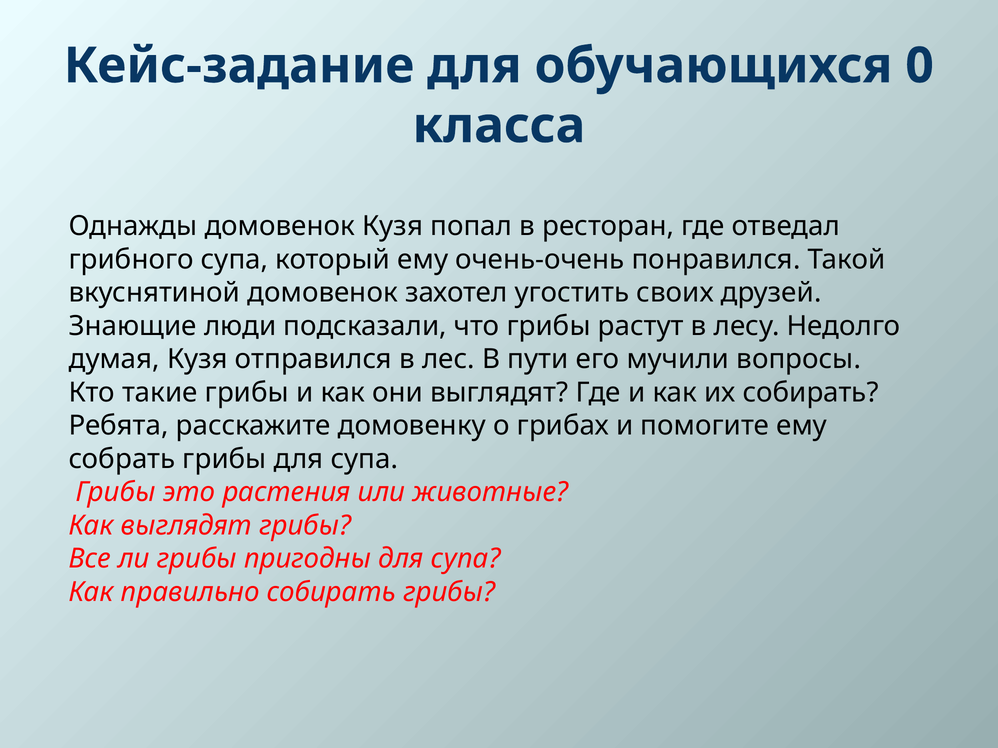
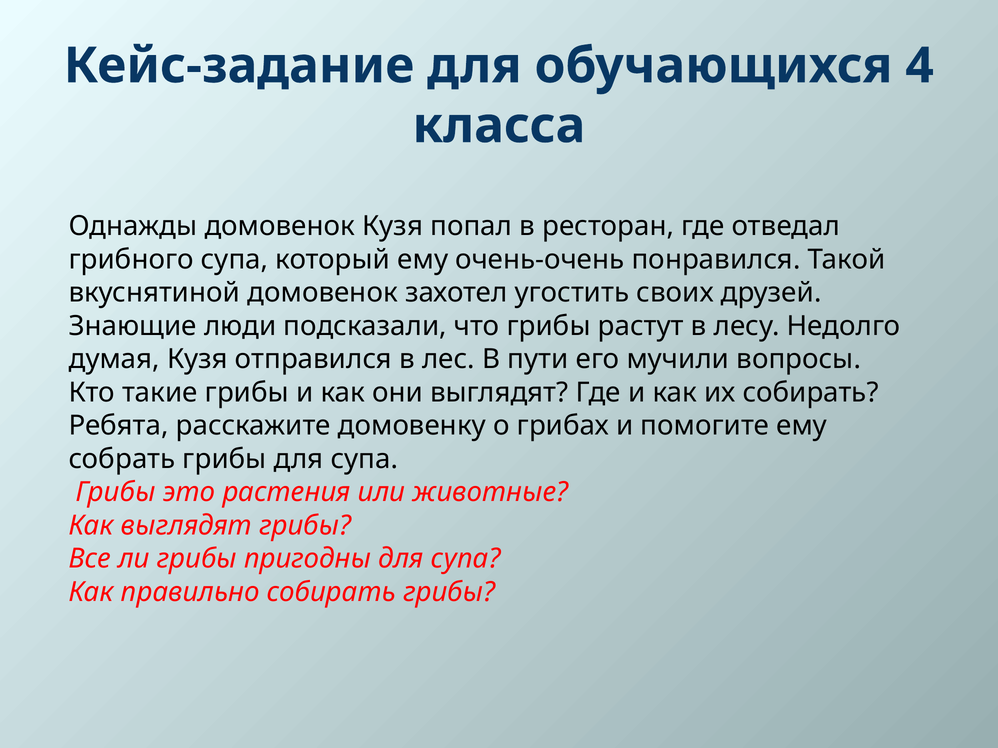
0: 0 -> 4
